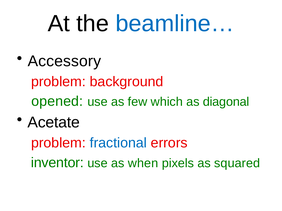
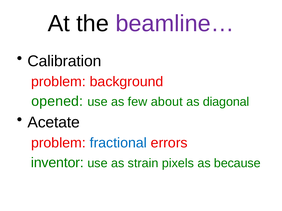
beamline… colour: blue -> purple
Accessory: Accessory -> Calibration
which: which -> about
when: when -> strain
squared: squared -> because
